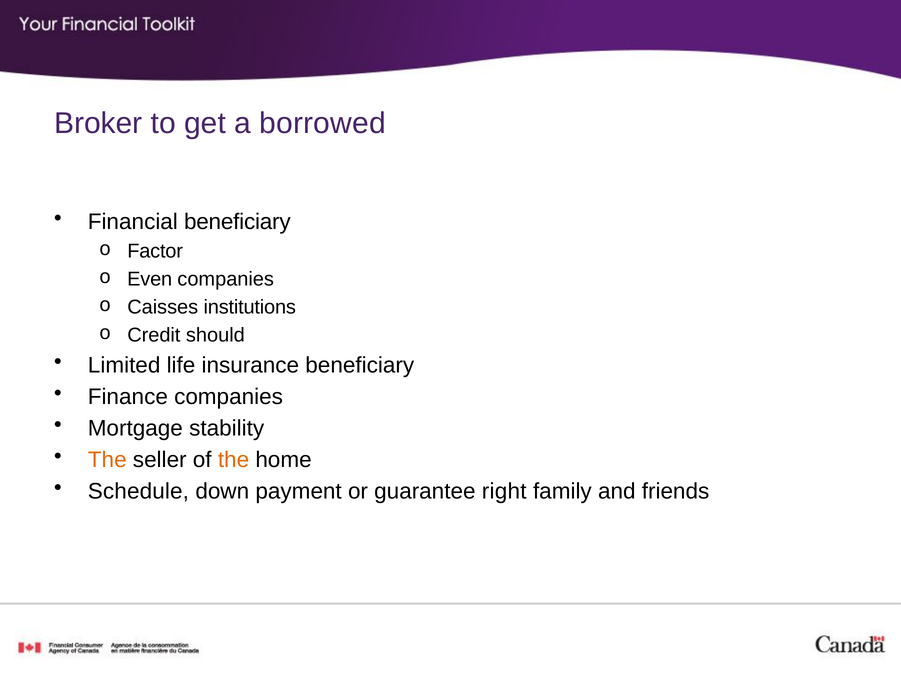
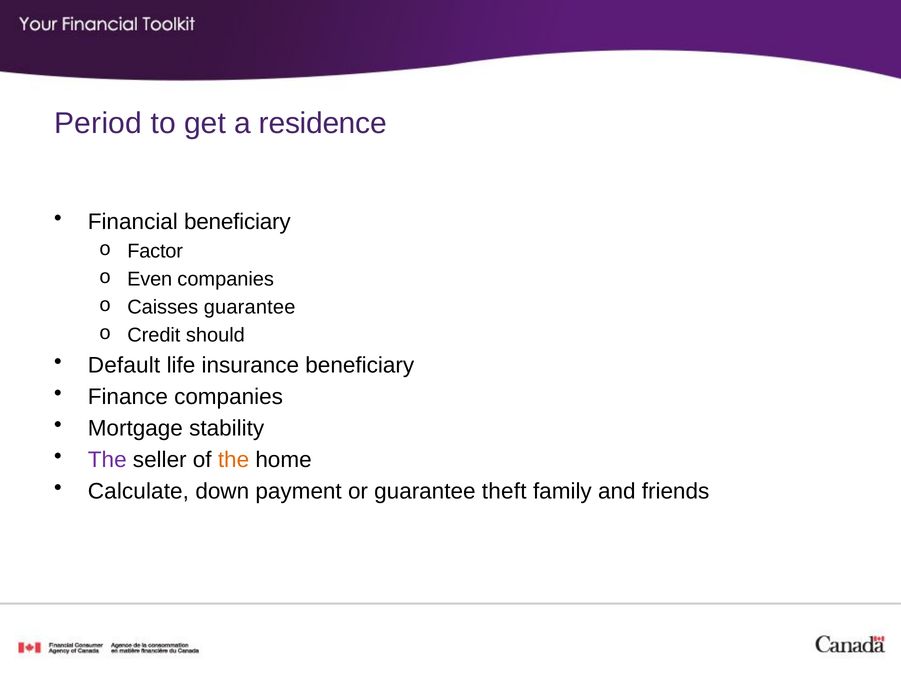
Broker: Broker -> Period
borrowed: borrowed -> residence
Caisses institutions: institutions -> guarantee
Limited: Limited -> Default
The at (107, 460) colour: orange -> purple
Schedule: Schedule -> Calculate
right: right -> theft
